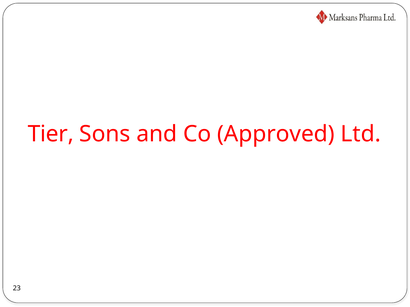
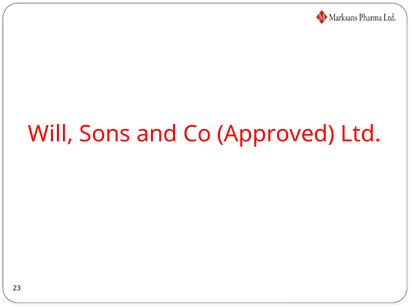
Tier: Tier -> Will
